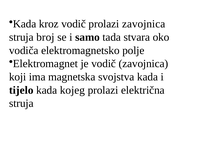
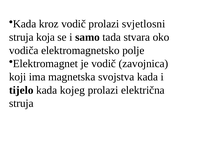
prolazi zavojnica: zavojnica -> svjetlosni
broj: broj -> koja
